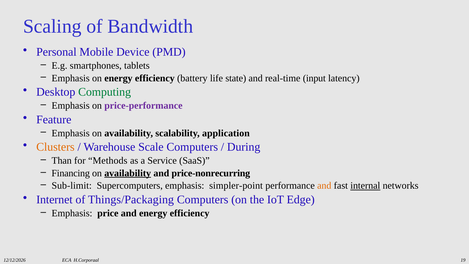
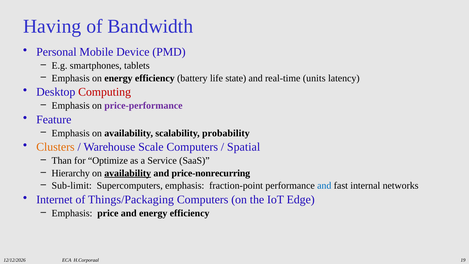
Scaling: Scaling -> Having
input: input -> units
Computing colour: green -> red
application: application -> probability
During: During -> Spatial
Methods: Methods -> Optimize
Financing: Financing -> Hierarchy
simpler-point: simpler-point -> fraction-point
and at (324, 186) colour: orange -> blue
internal underline: present -> none
